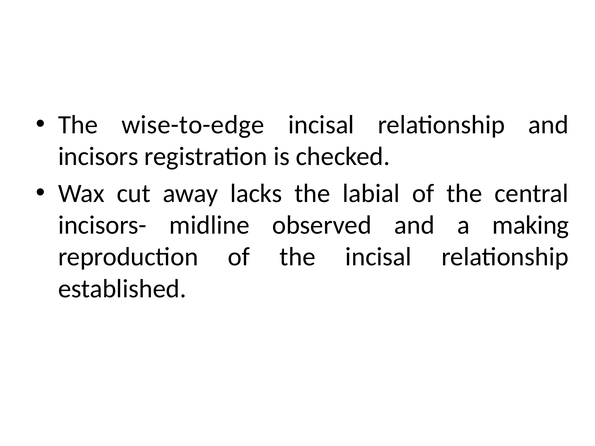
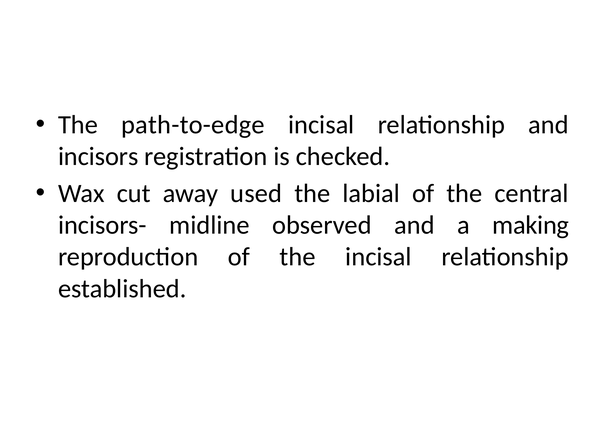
wise-to-edge: wise-to-edge -> path-to-edge
lacks: lacks -> used
